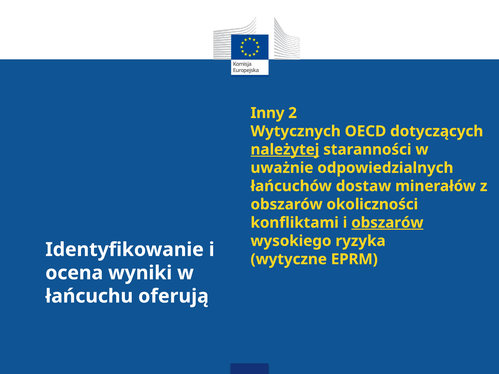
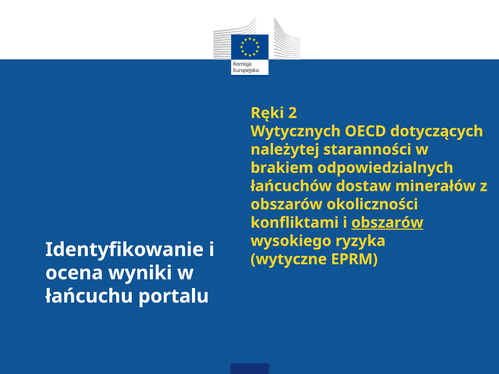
Inny: Inny -> Ręki
należytej underline: present -> none
uważnie: uważnie -> brakiem
oferują: oferują -> portalu
